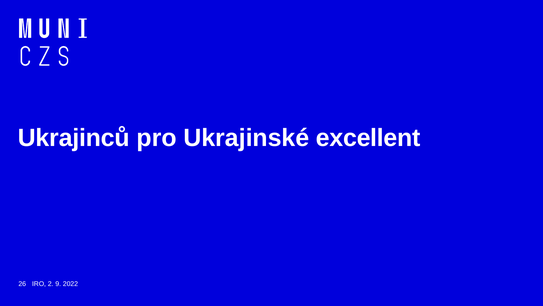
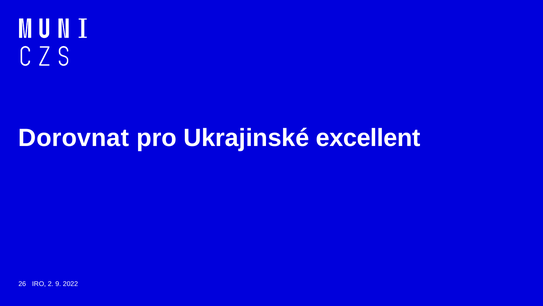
Ukrajinců: Ukrajinců -> Dorovnat
